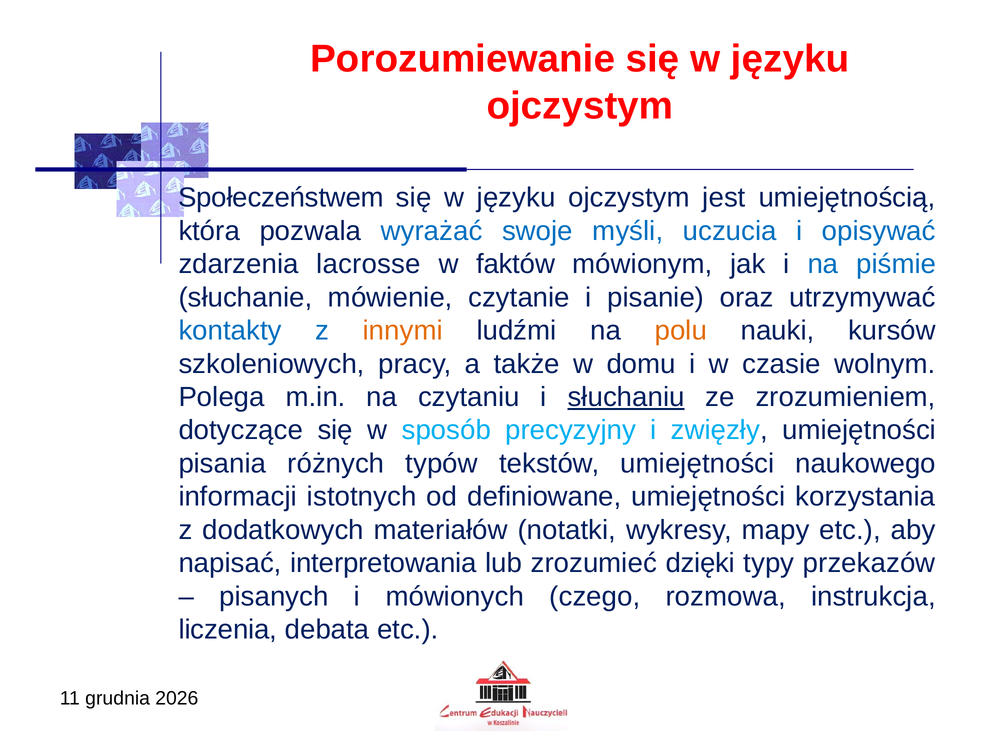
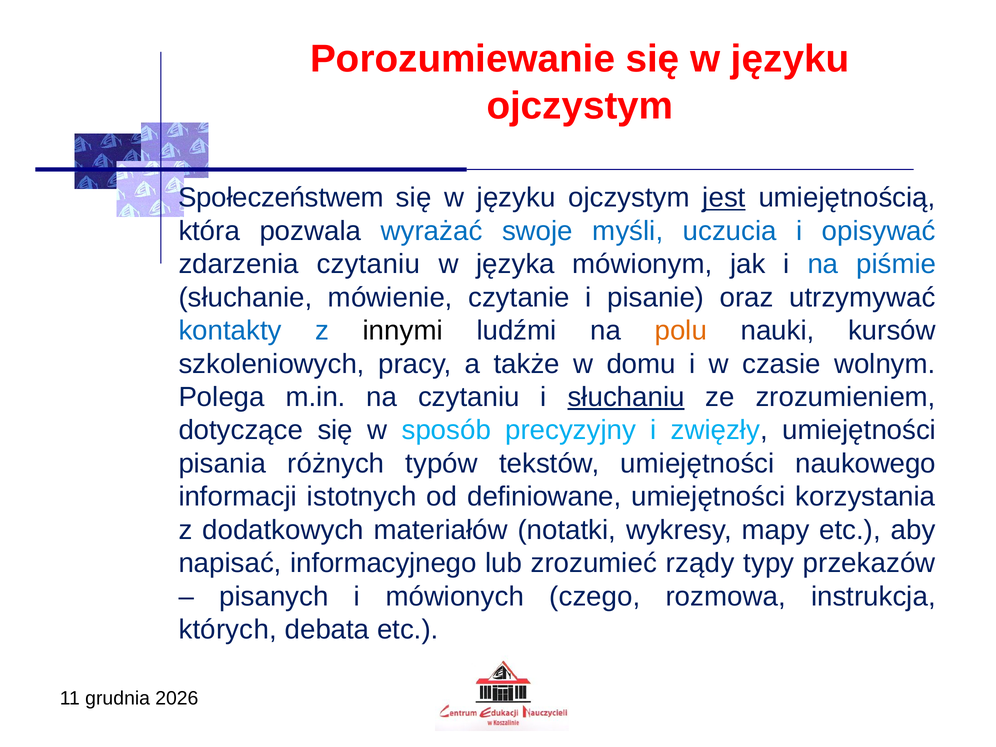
jest underline: none -> present
zdarzenia lacrosse: lacrosse -> czytaniu
faktów: faktów -> języka
innymi colour: orange -> black
interpretowania: interpretowania -> informacyjnego
dzięki: dzięki -> rządy
liczenia: liczenia -> których
